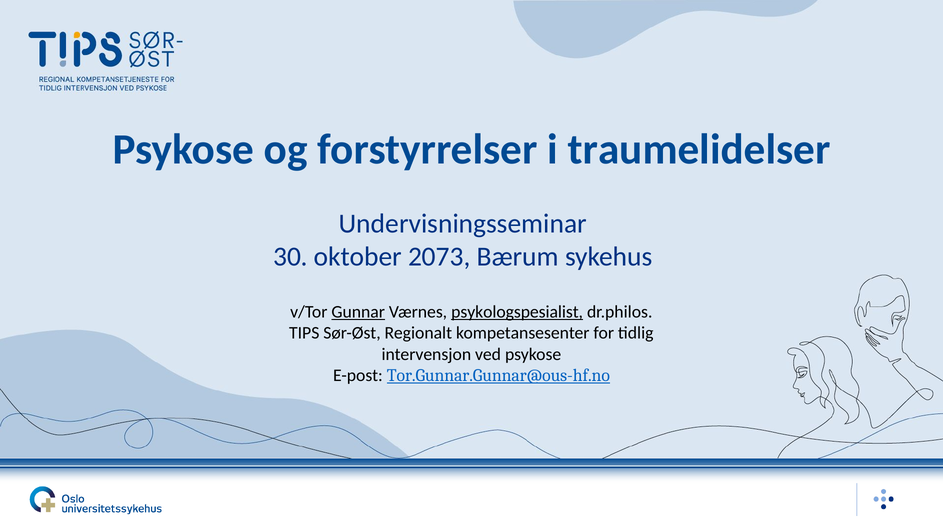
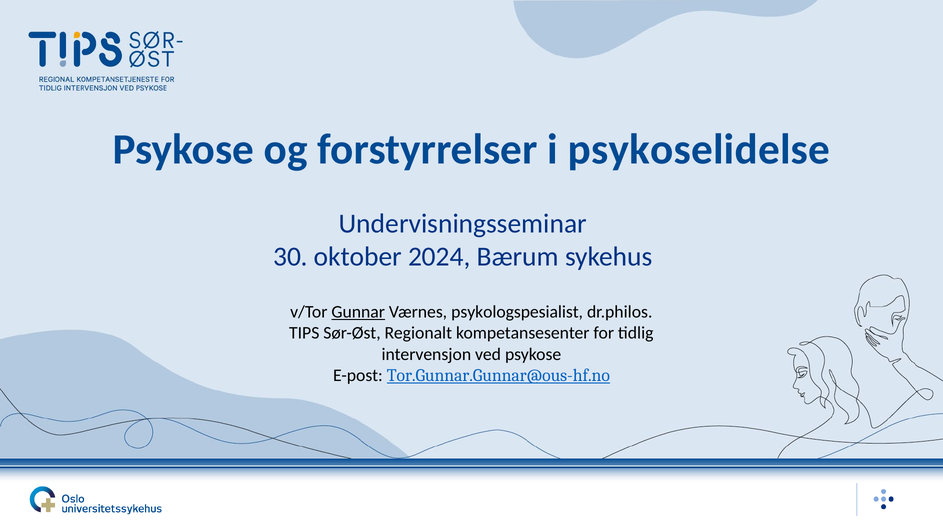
traumelidelser: traumelidelser -> psykoselidelse
2073: 2073 -> 2024
psykologspesialist underline: present -> none
